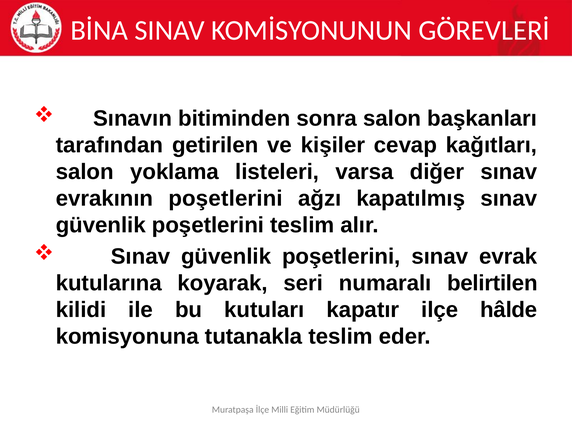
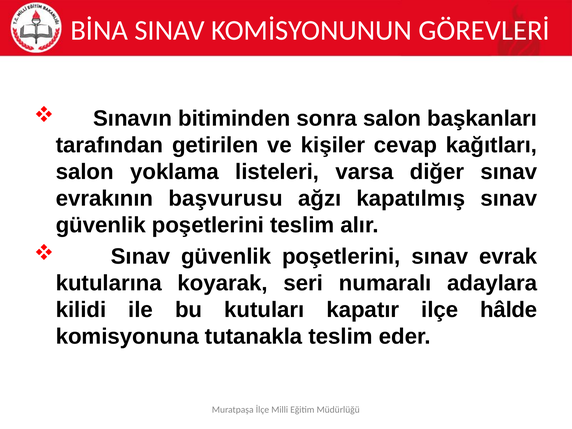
evrakının poşetlerini: poşetlerini -> başvurusu
belirtilen: belirtilen -> adaylara
